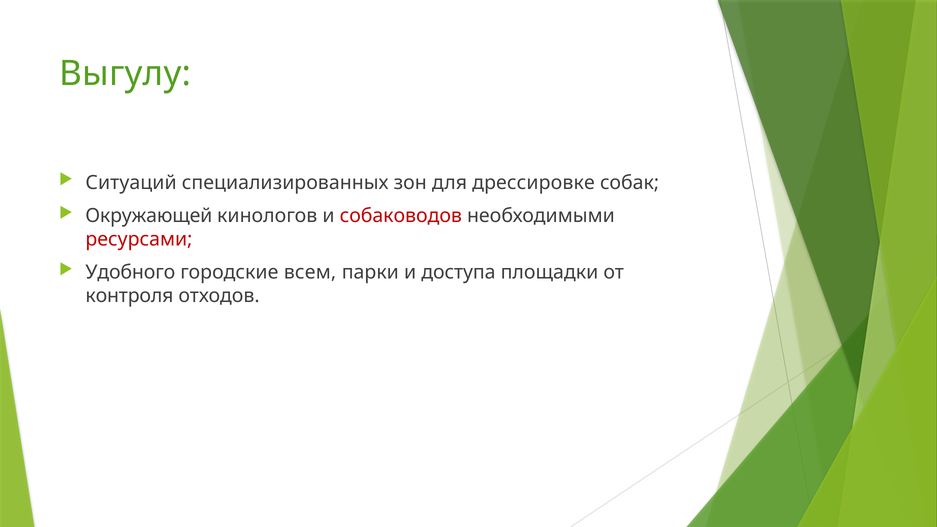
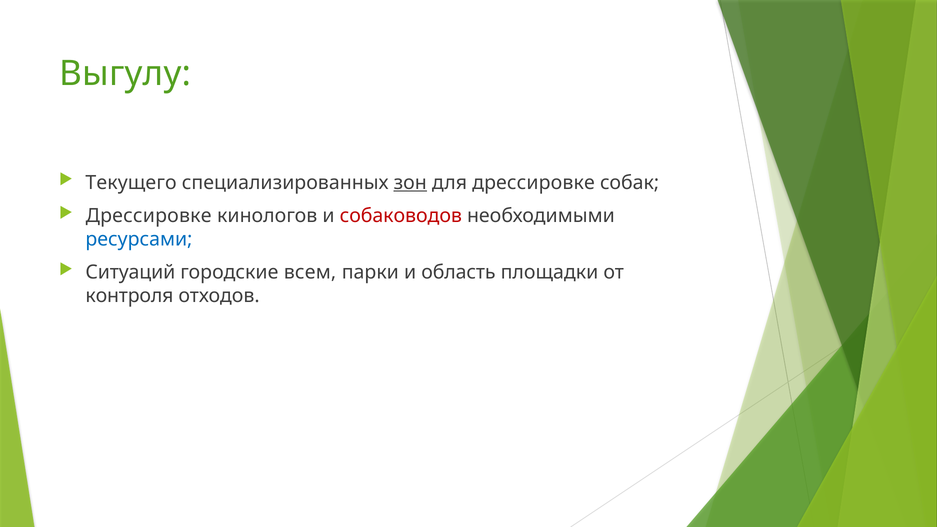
Ситуаций: Ситуаций -> Текущего
зон underline: none -> present
Окружающей at (149, 216): Окружающей -> Дрессировке
ресурсами colour: red -> blue
Удобного: Удобного -> Ситуаций
доступа: доступа -> область
